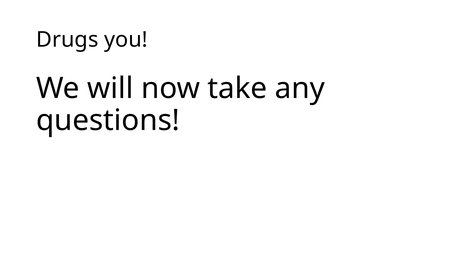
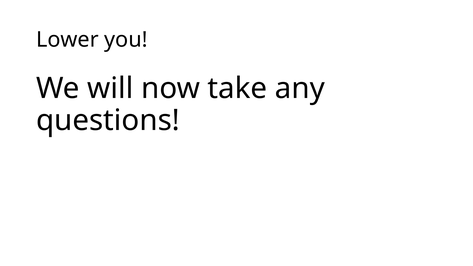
Drugs: Drugs -> Lower
